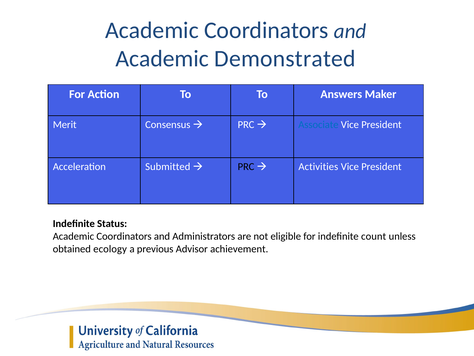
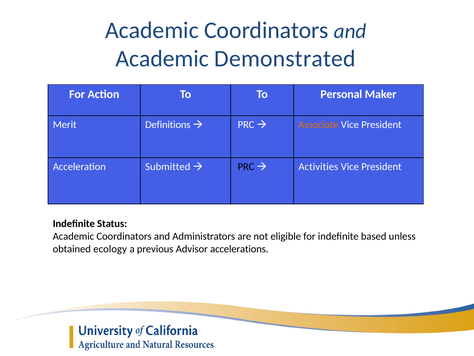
Answers: Answers -> Personal
Consensus: Consensus -> Definitions
Associate colour: blue -> orange
count: count -> based
achievement: achievement -> accelerations
